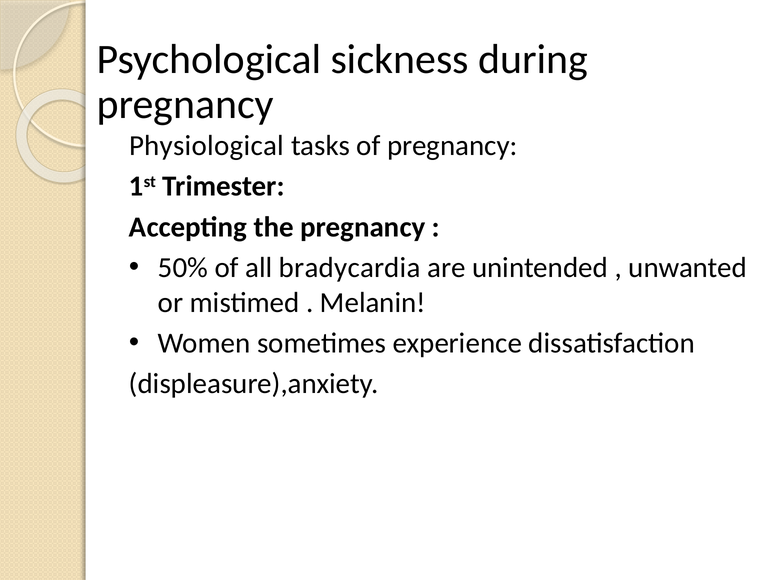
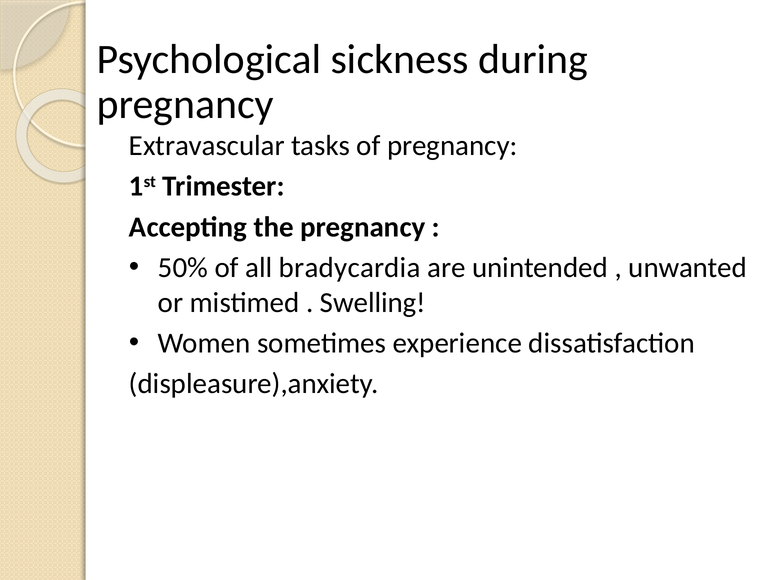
Physiological: Physiological -> Extravascular
Melanin: Melanin -> Swelling
